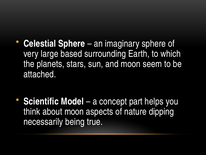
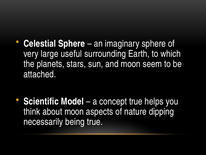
based: based -> useful
concept part: part -> true
